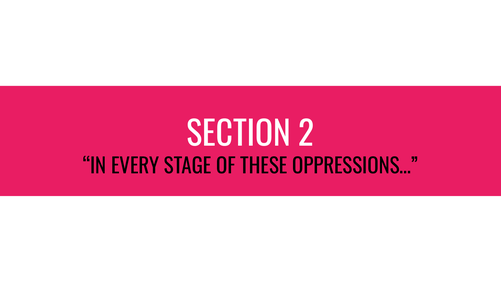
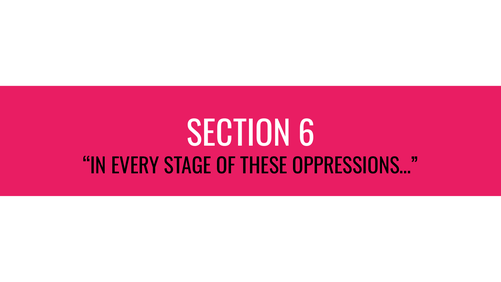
2: 2 -> 6
